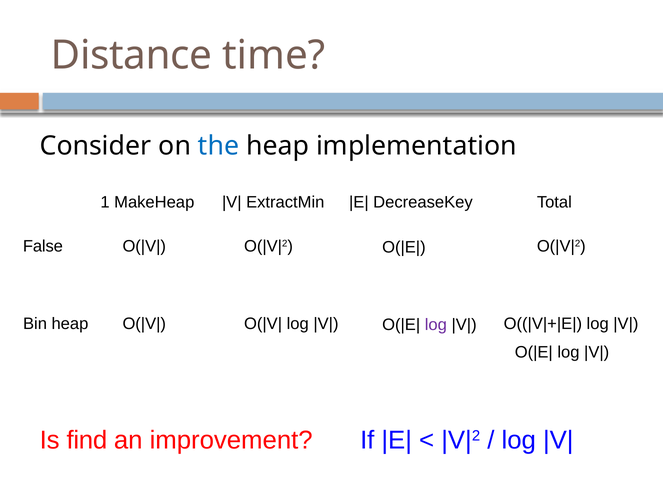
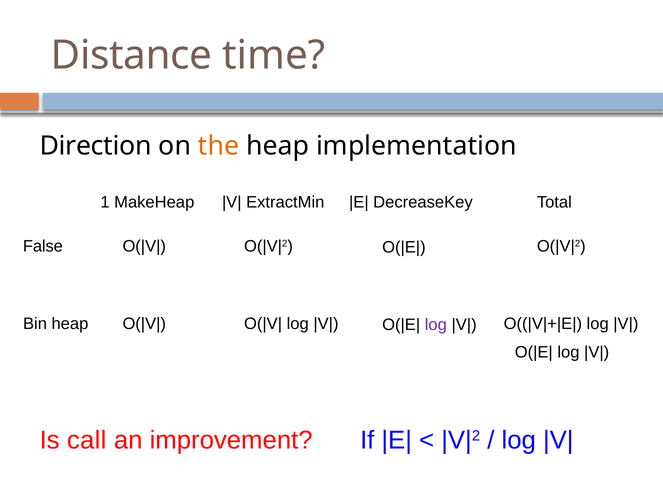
Consider: Consider -> Direction
the colour: blue -> orange
find: find -> call
